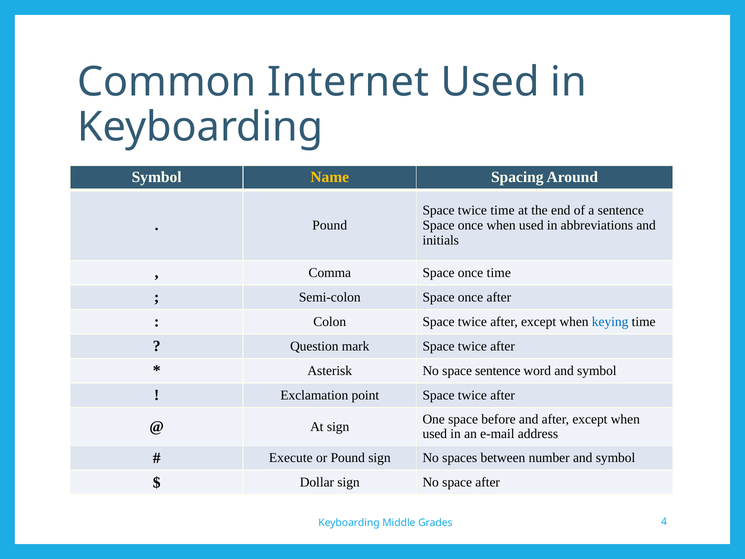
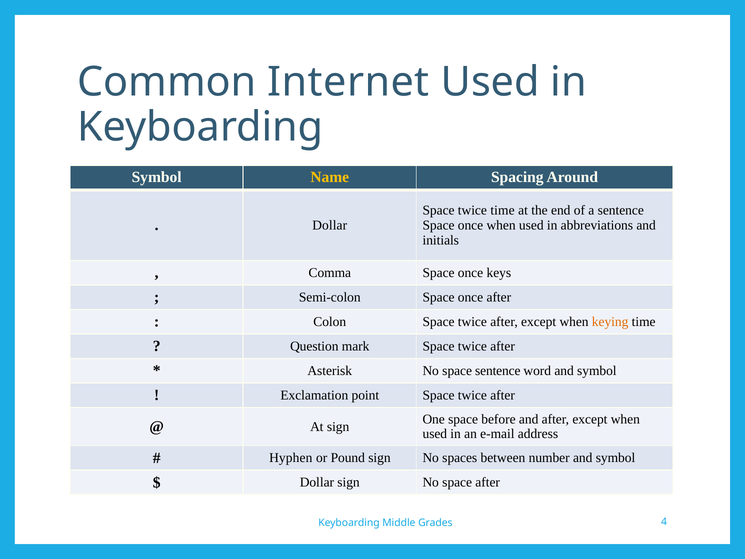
Pound at (330, 225): Pound -> Dollar
once time: time -> keys
keying colour: blue -> orange
Execute: Execute -> Hyphen
